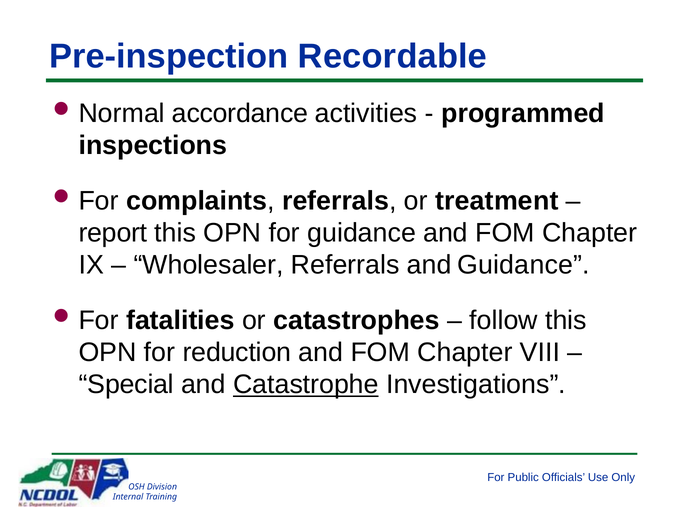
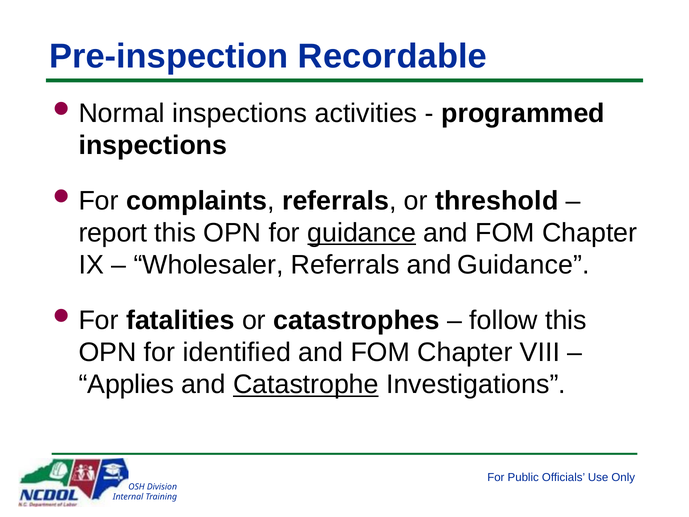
accordance at (240, 113): accordance -> inspections
treatment: treatment -> threshold
guidance at (362, 233) underline: none -> present
reduction: reduction -> identified
Special: Special -> Applies
